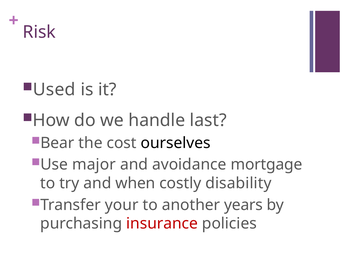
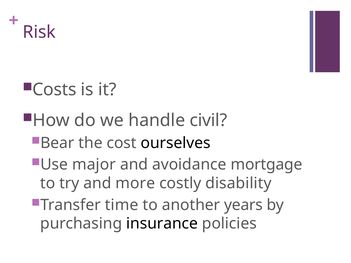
Used: Used -> Costs
last: last -> civil
when: when -> more
your: your -> time
insurance colour: red -> black
